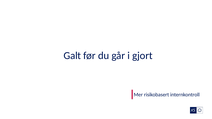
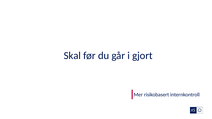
Galt: Galt -> Skal
